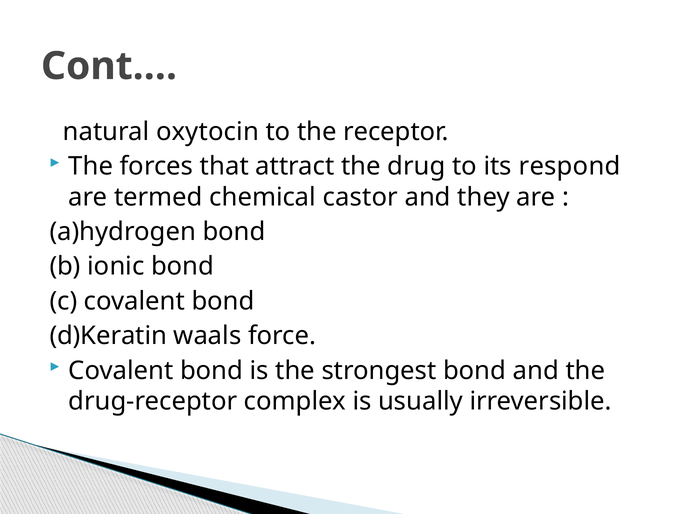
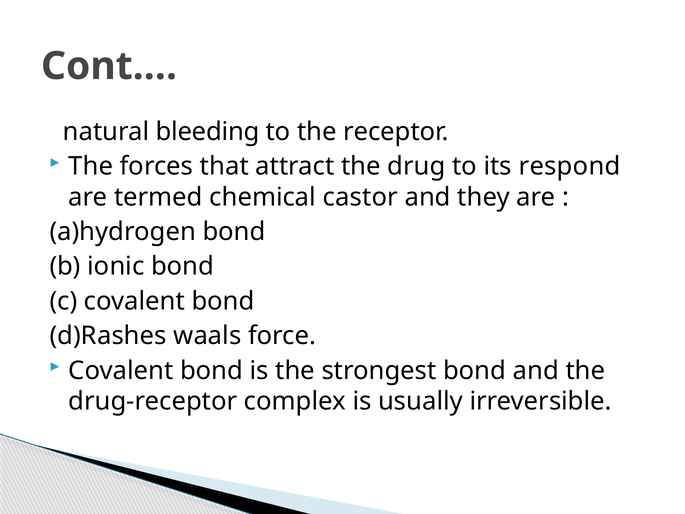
oxytocin: oxytocin -> bleeding
d)Keratin: d)Keratin -> d)Rashes
